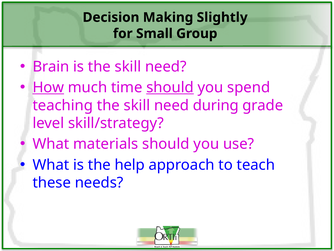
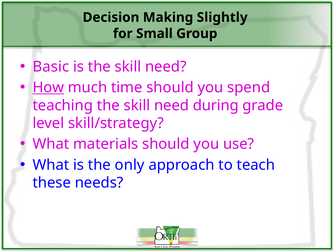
Brain: Brain -> Basic
should at (170, 87) underline: present -> none
help: help -> only
